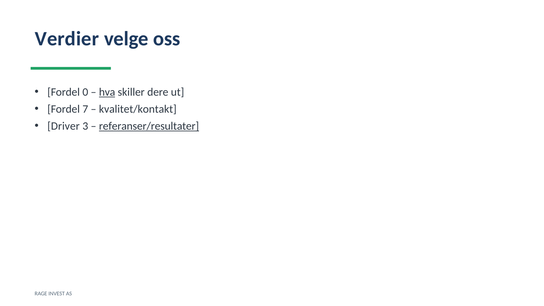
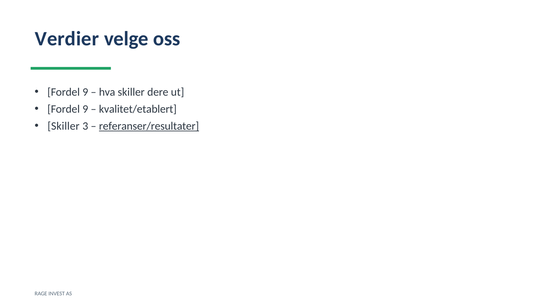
0 at (85, 92): 0 -> 9
hva underline: present -> none
7 at (85, 109): 7 -> 9
kvalitet/kontakt: kvalitet/kontakt -> kvalitet/etablert
Driver at (64, 126): Driver -> Skiller
